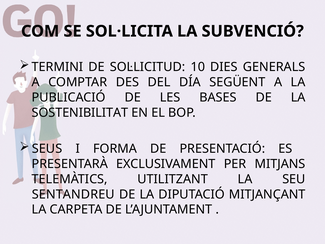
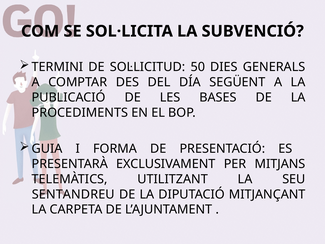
10: 10 -> 50
SOSTENIBILITAT: SOSTENIBILITAT -> PROCEDIMENTS
SEUS: SEUS -> GUIA
